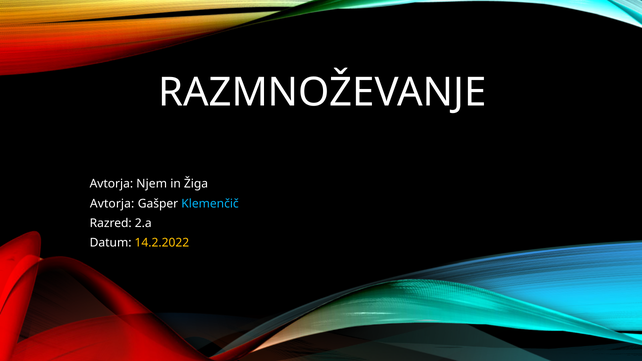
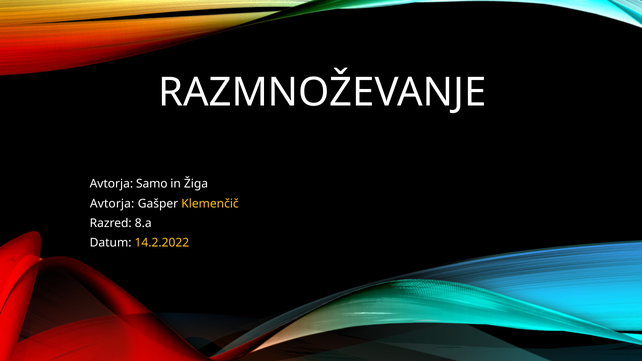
Njem: Njem -> Samo
Klemenčič colour: light blue -> yellow
2.a: 2.a -> 8.a
